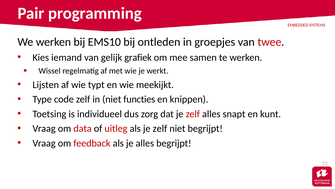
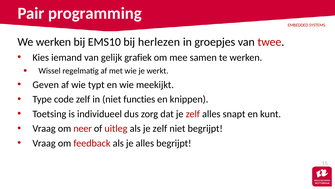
ontleden: ontleden -> herlezen
Lijsten: Lijsten -> Geven
data: data -> neer
